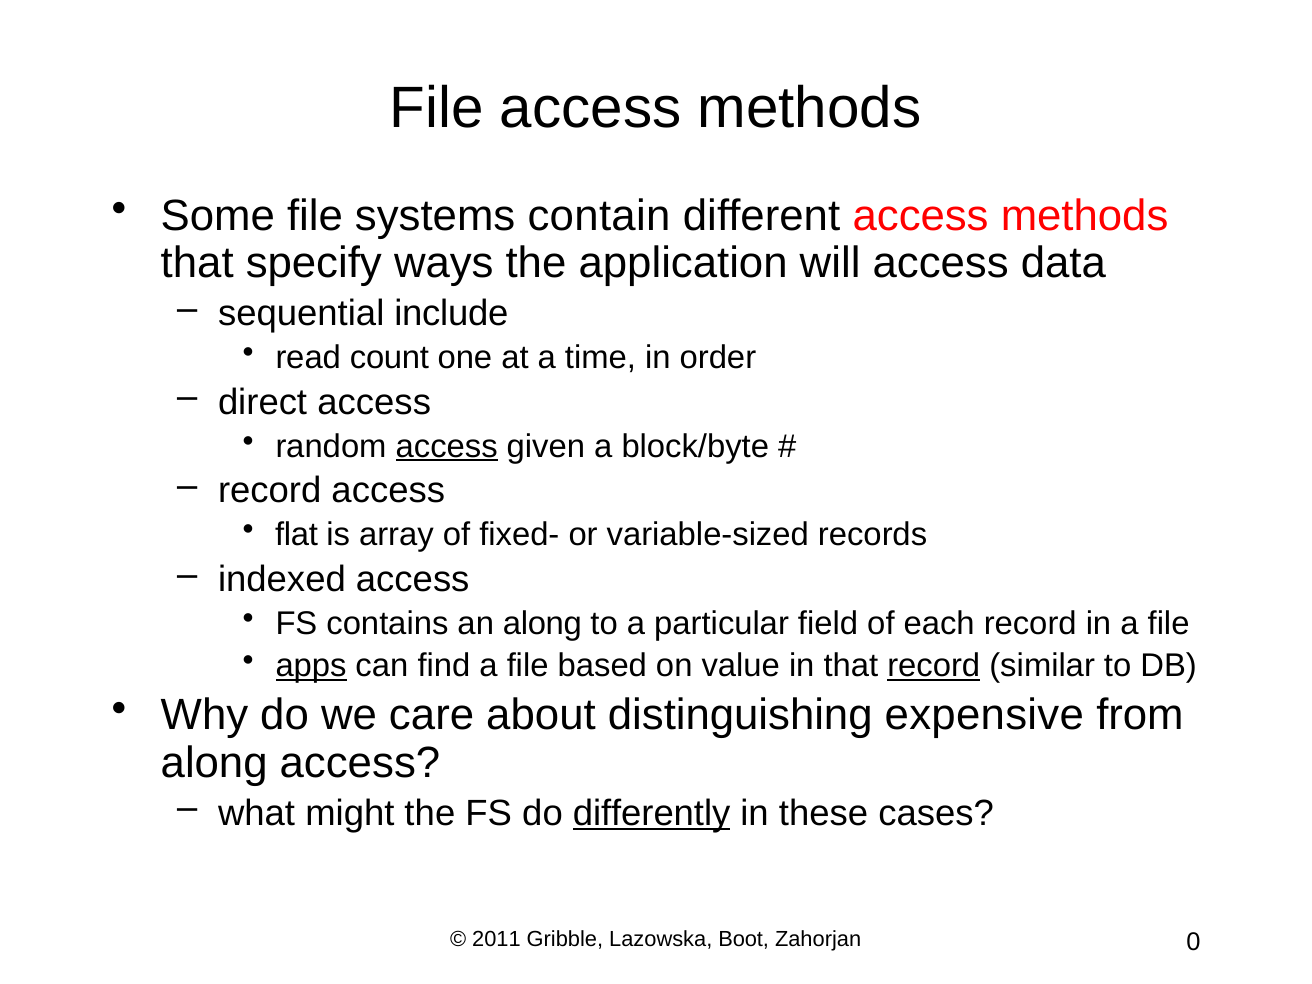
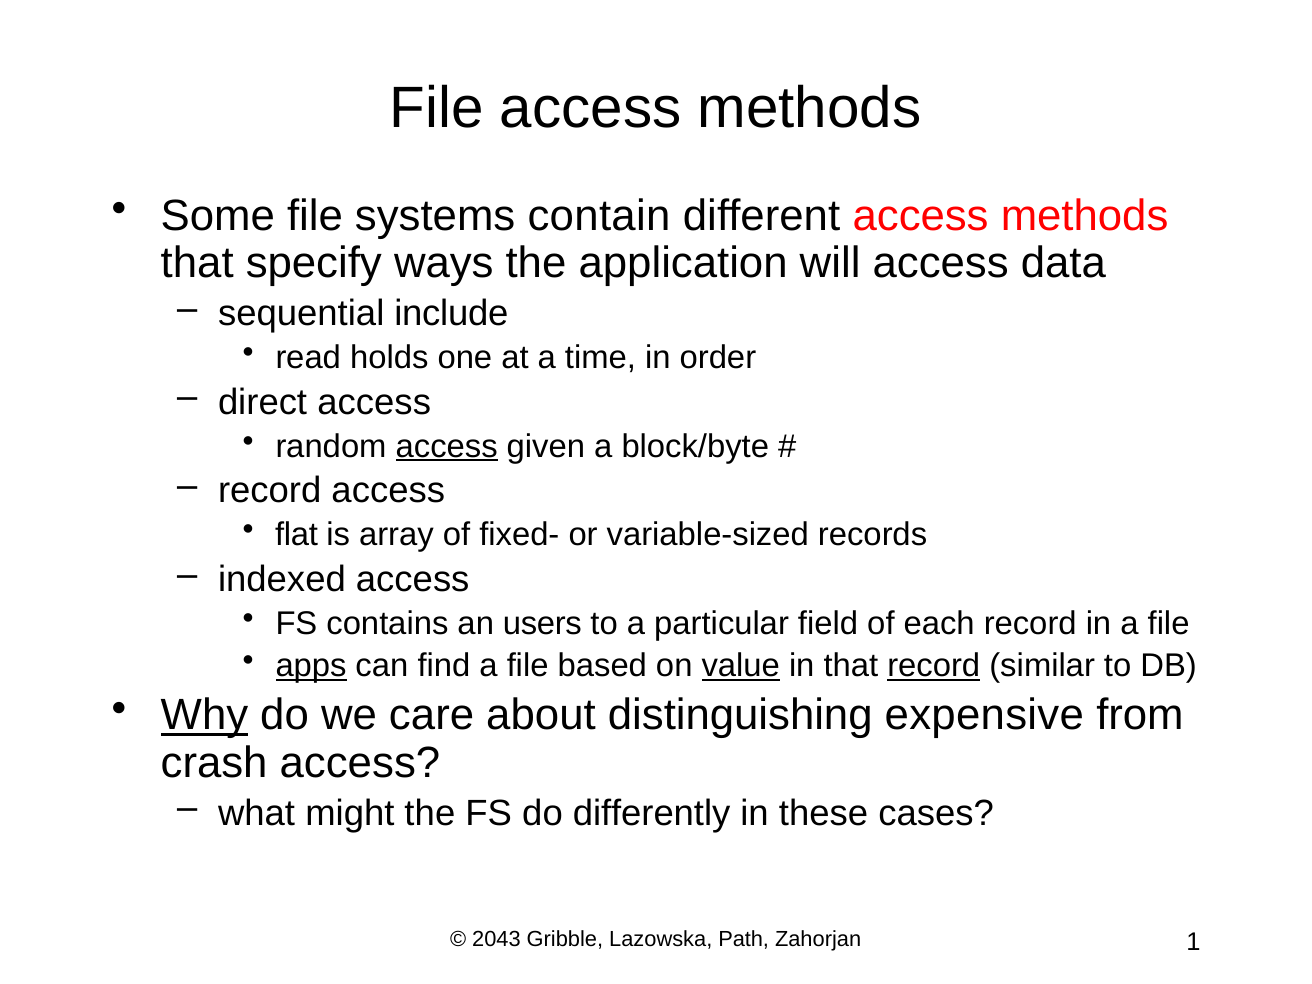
count: count -> holds
an along: along -> users
value underline: none -> present
Why underline: none -> present
along at (214, 763): along -> crash
differently underline: present -> none
2011: 2011 -> 2043
Boot: Boot -> Path
0: 0 -> 1
